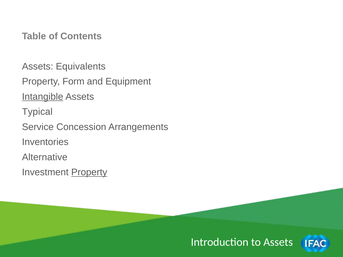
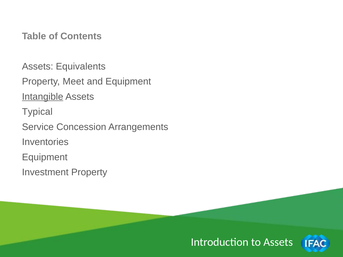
Form: Form -> Meet
Alternative at (45, 157): Alternative -> Equipment
Property at (89, 172) underline: present -> none
